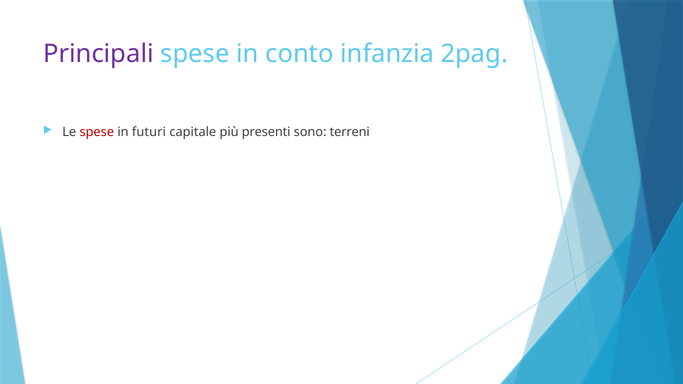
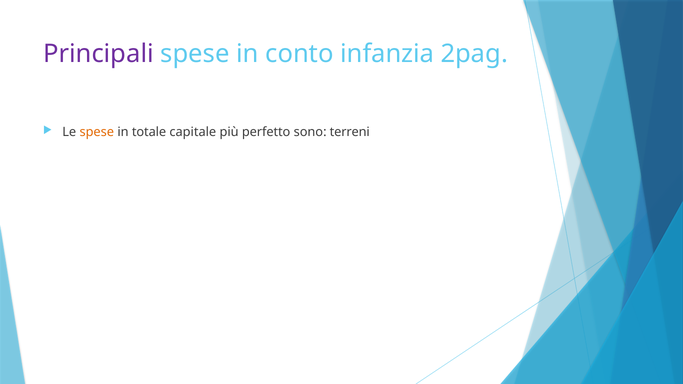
spese at (97, 132) colour: red -> orange
futuri: futuri -> totale
presenti: presenti -> perfetto
